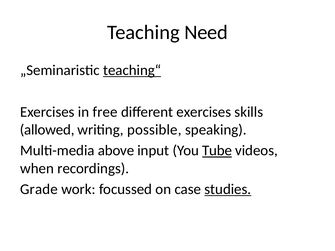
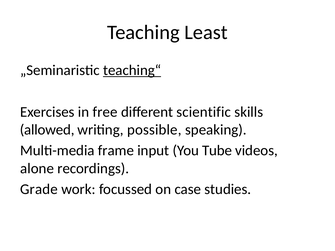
Need: Need -> Least
different exercises: exercises -> scientific
above: above -> frame
Tube underline: present -> none
when: when -> alone
studies underline: present -> none
